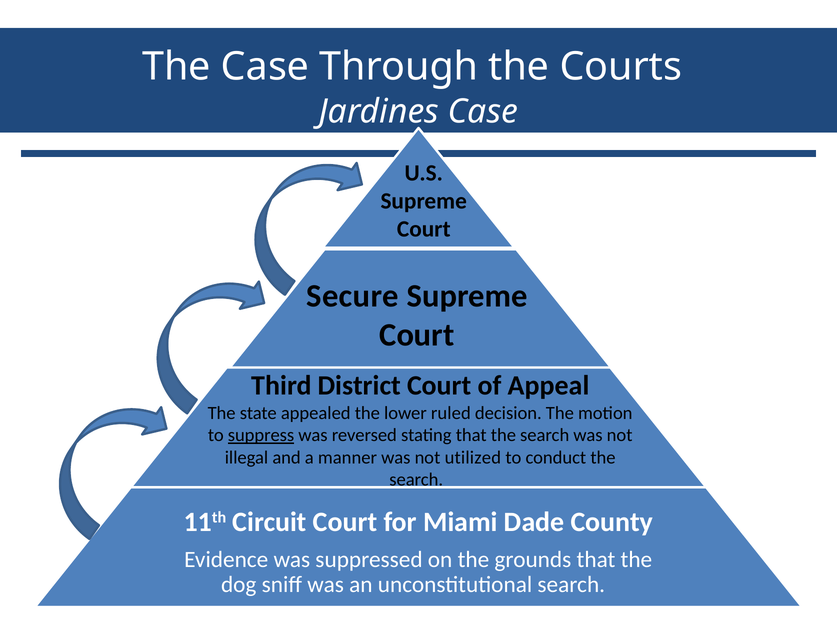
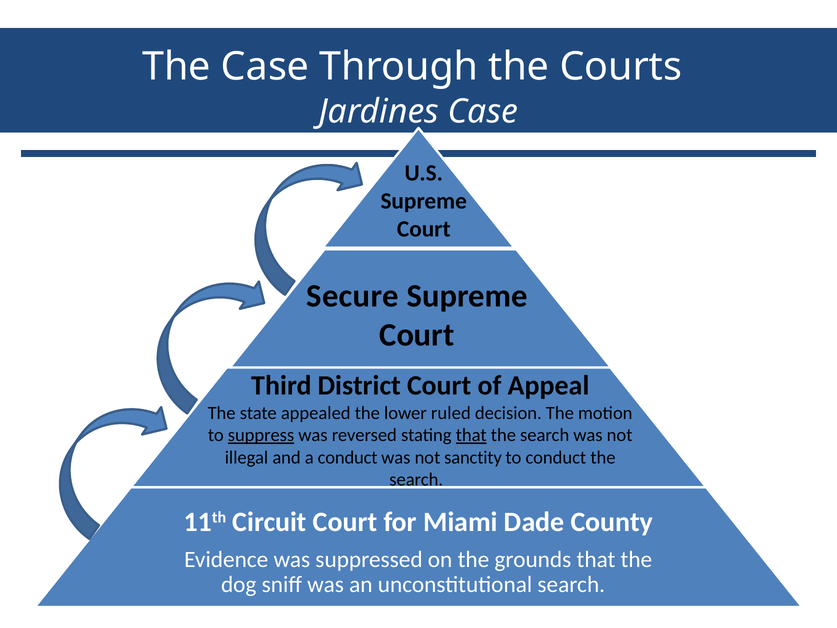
that at (471, 435) underline: none -> present
a manner: manner -> conduct
utilized: utilized -> sanctity
